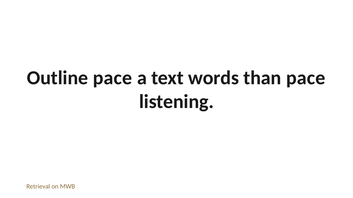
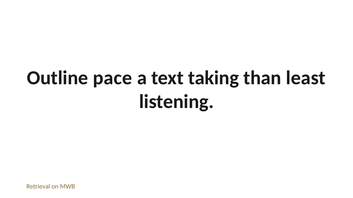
words: words -> taking
than pace: pace -> least
